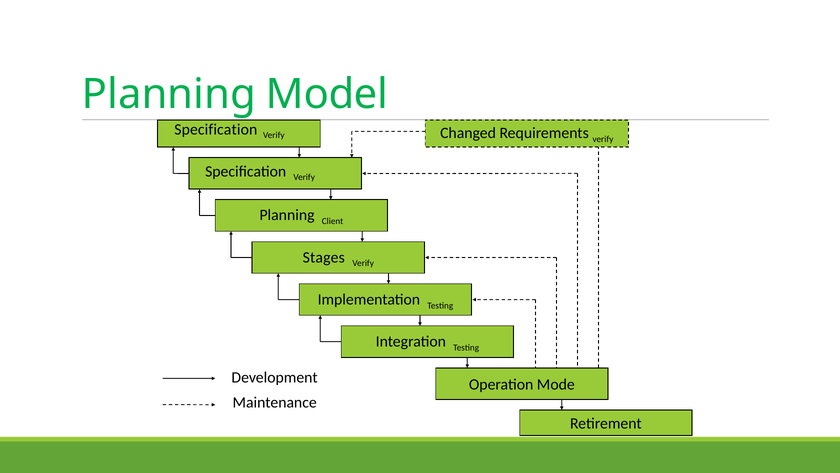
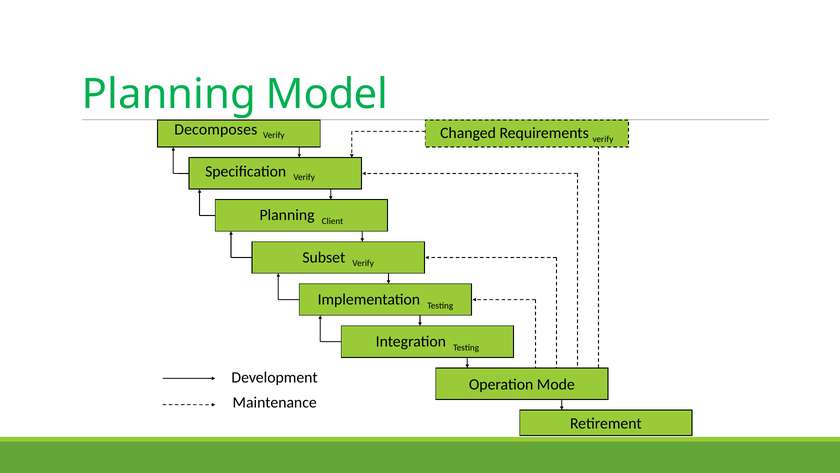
Specification at (216, 129): Specification -> Decomposes
Stages: Stages -> Subset
